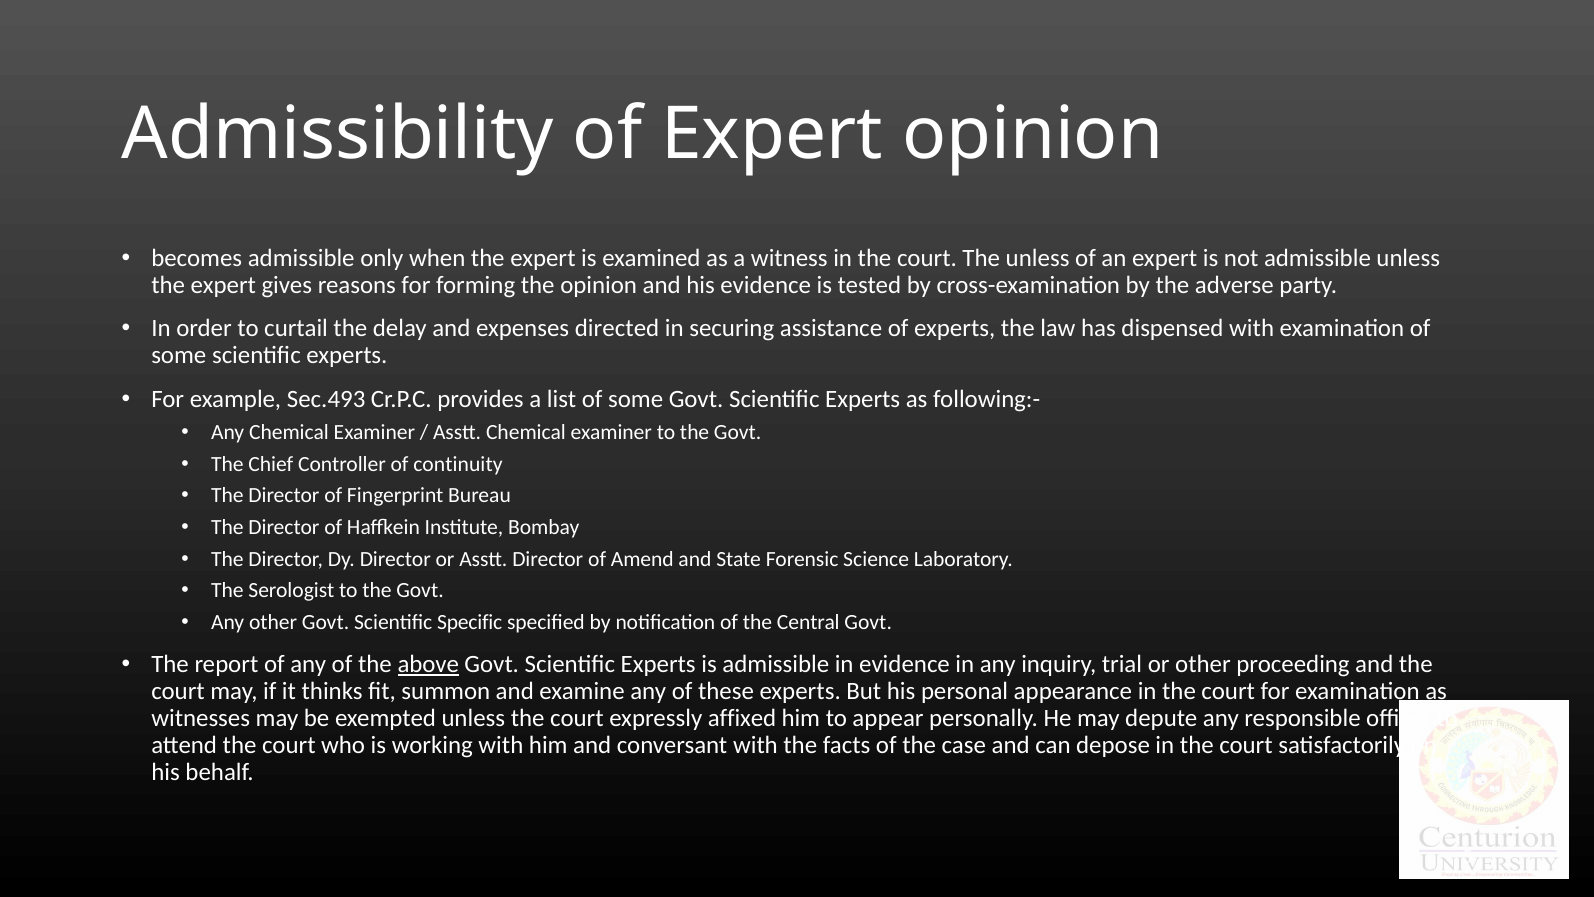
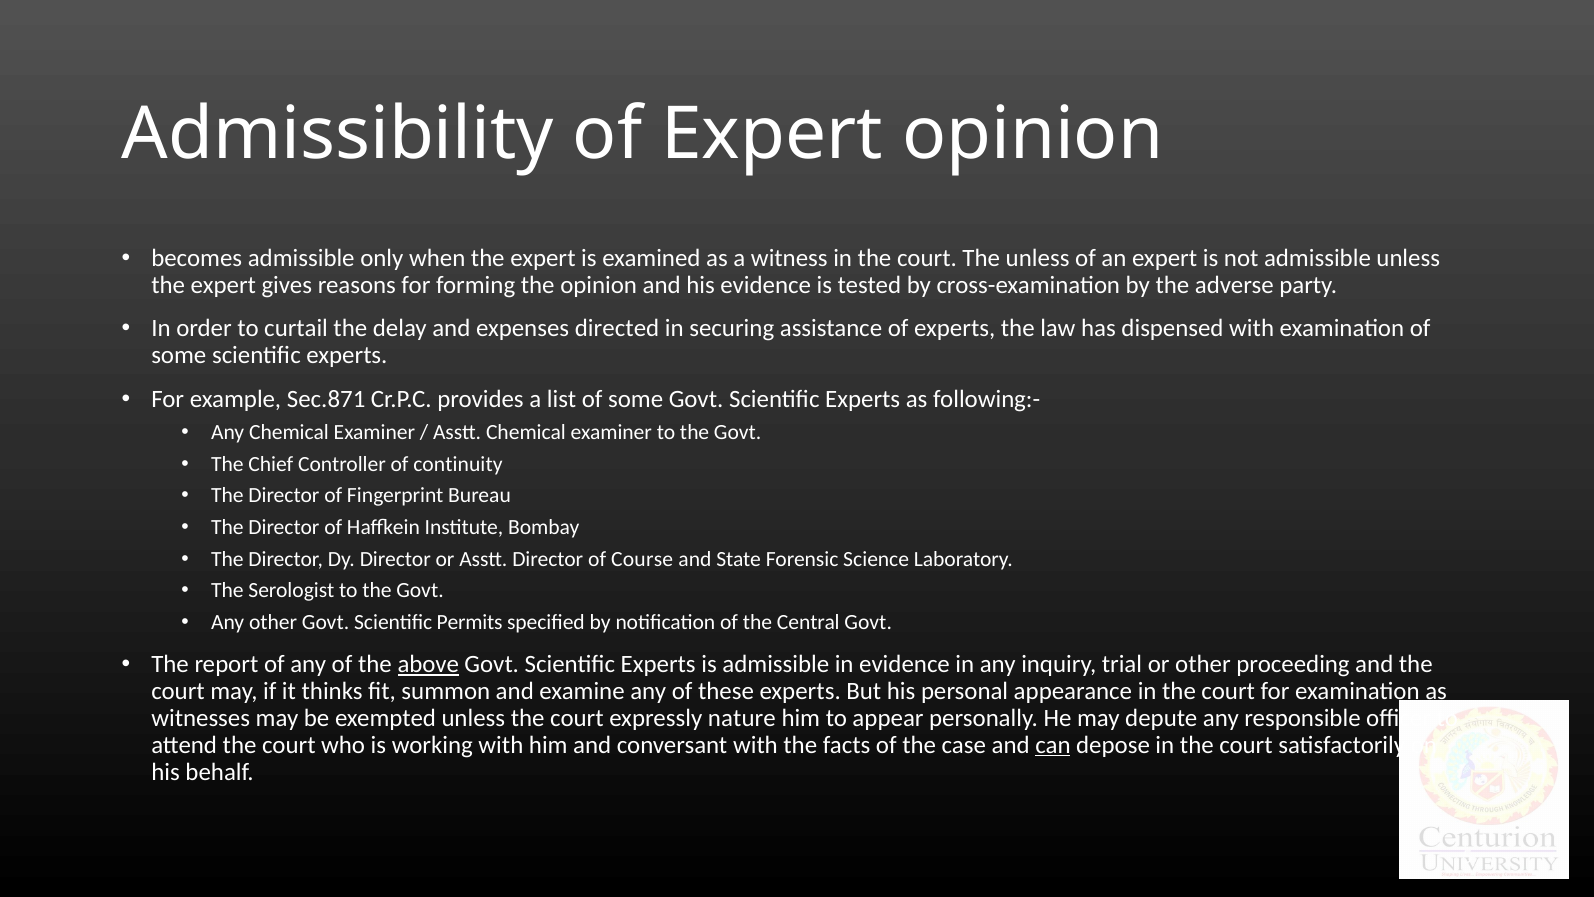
Sec.493: Sec.493 -> Sec.871
Amend: Amend -> Course
Specific: Specific -> Permits
affixed: affixed -> nature
can underline: none -> present
